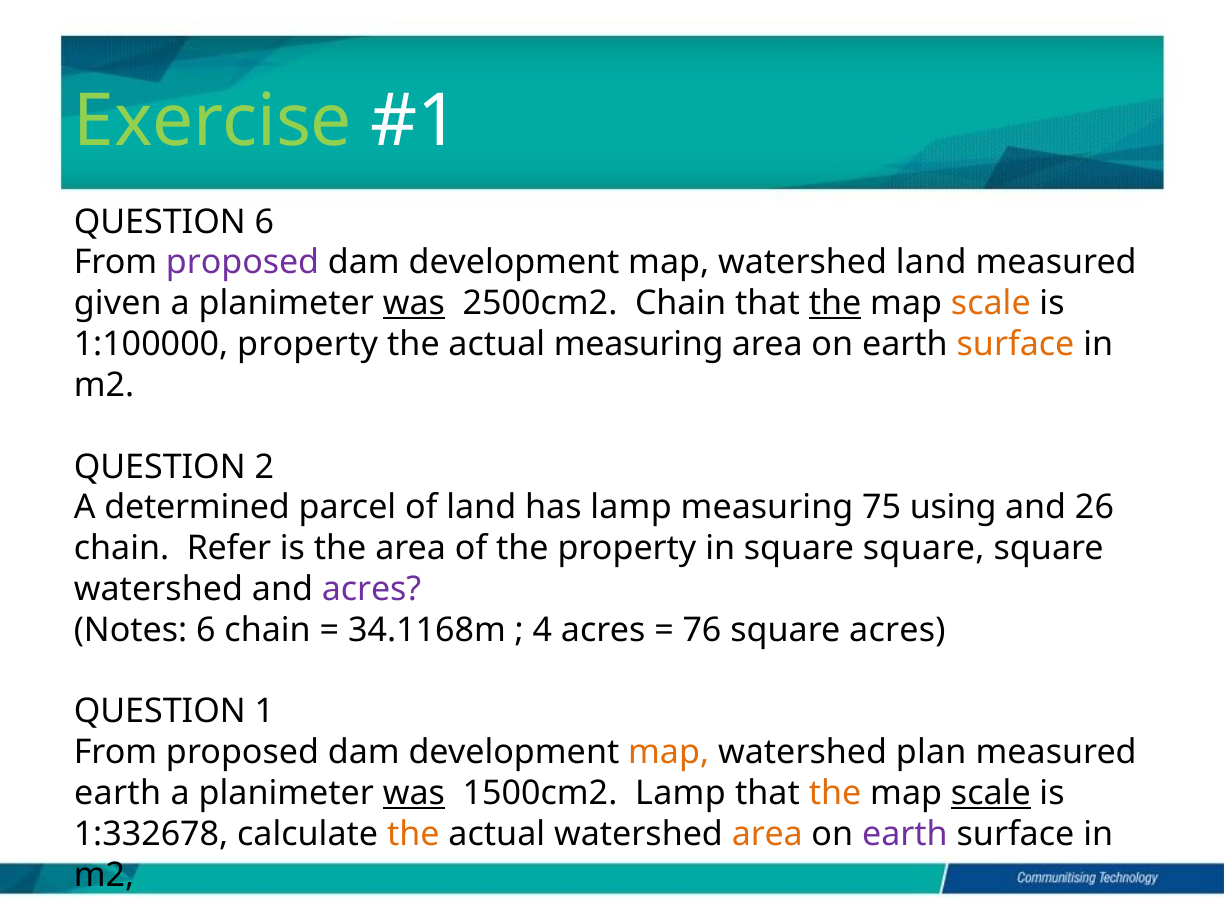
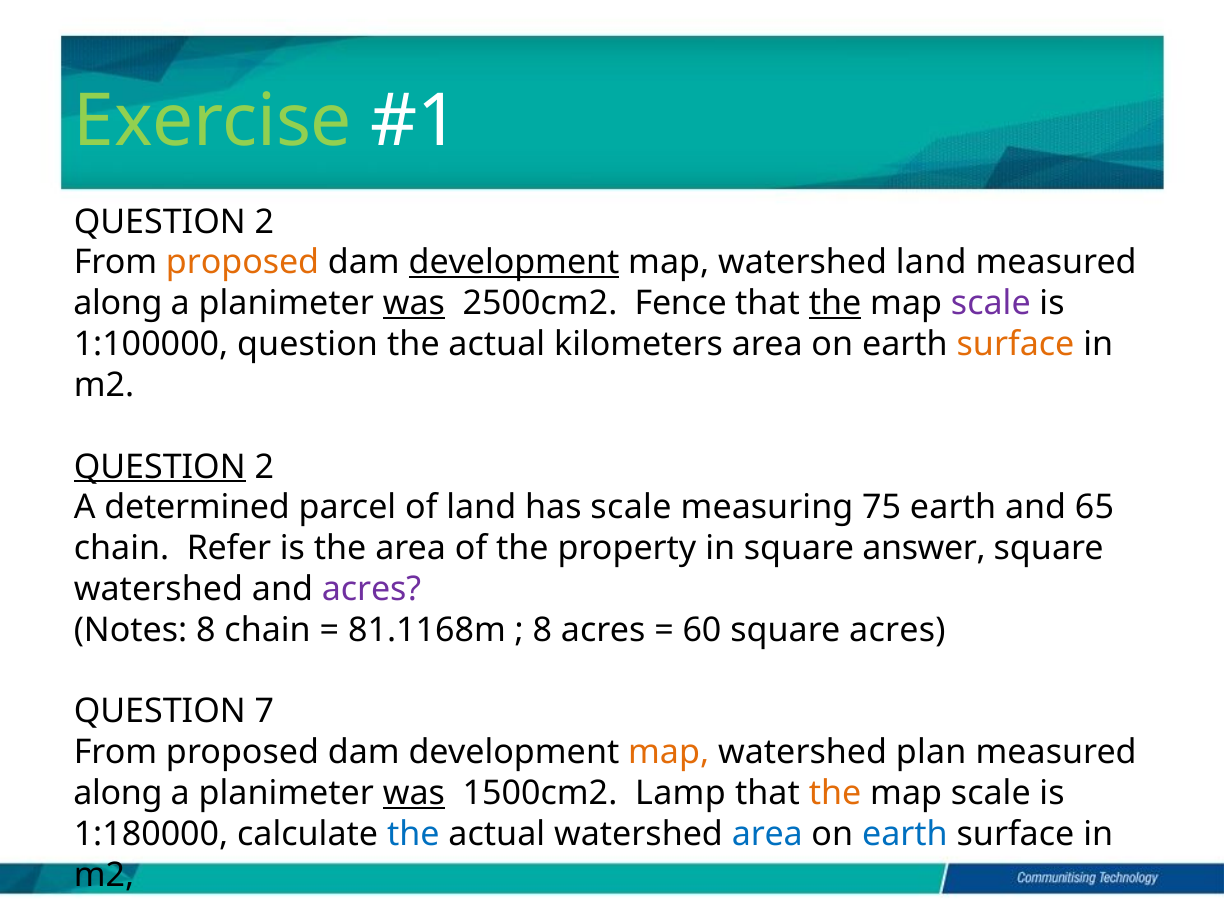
6 at (264, 222): 6 -> 2
proposed at (243, 263) colour: purple -> orange
development at (514, 263) underline: none -> present
given at (118, 304): given -> along
2500cm2 Chain: Chain -> Fence
scale at (991, 304) colour: orange -> purple
1:100000 property: property -> question
actual measuring: measuring -> kilometers
QUESTION at (160, 467) underline: none -> present
has lamp: lamp -> scale
75 using: using -> earth
26: 26 -> 65
in square square: square -> answer
Notes 6: 6 -> 8
34.1168m: 34.1168m -> 81.1168m
4 at (542, 630): 4 -> 8
76: 76 -> 60
1: 1 -> 7
earth at (118, 793): earth -> along
scale at (991, 793) underline: present -> none
1:332678: 1:332678 -> 1:180000
the at (413, 834) colour: orange -> blue
area at (767, 834) colour: orange -> blue
earth at (905, 834) colour: purple -> blue
